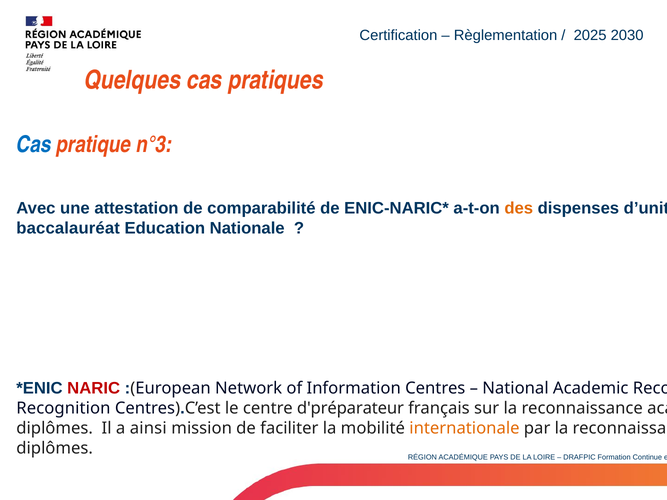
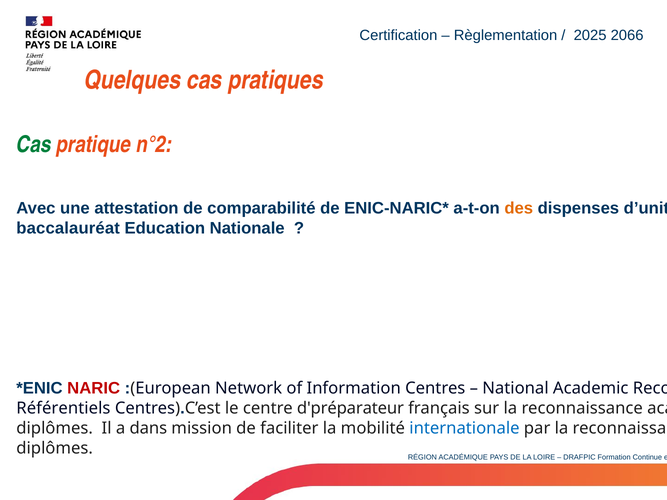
2030: 2030 -> 2066
Cas at (34, 145) colour: blue -> green
n°3: n°3 -> n°2
Recognition at (63, 408): Recognition -> Référentiels
ainsi: ainsi -> dans
internationale colour: orange -> blue
